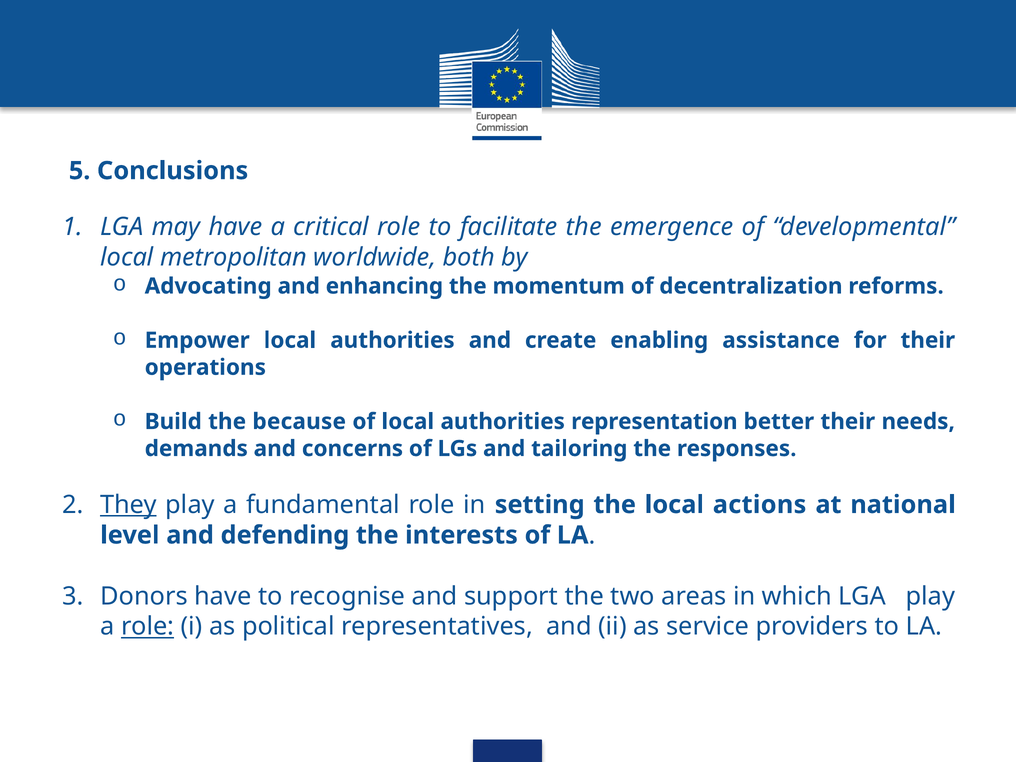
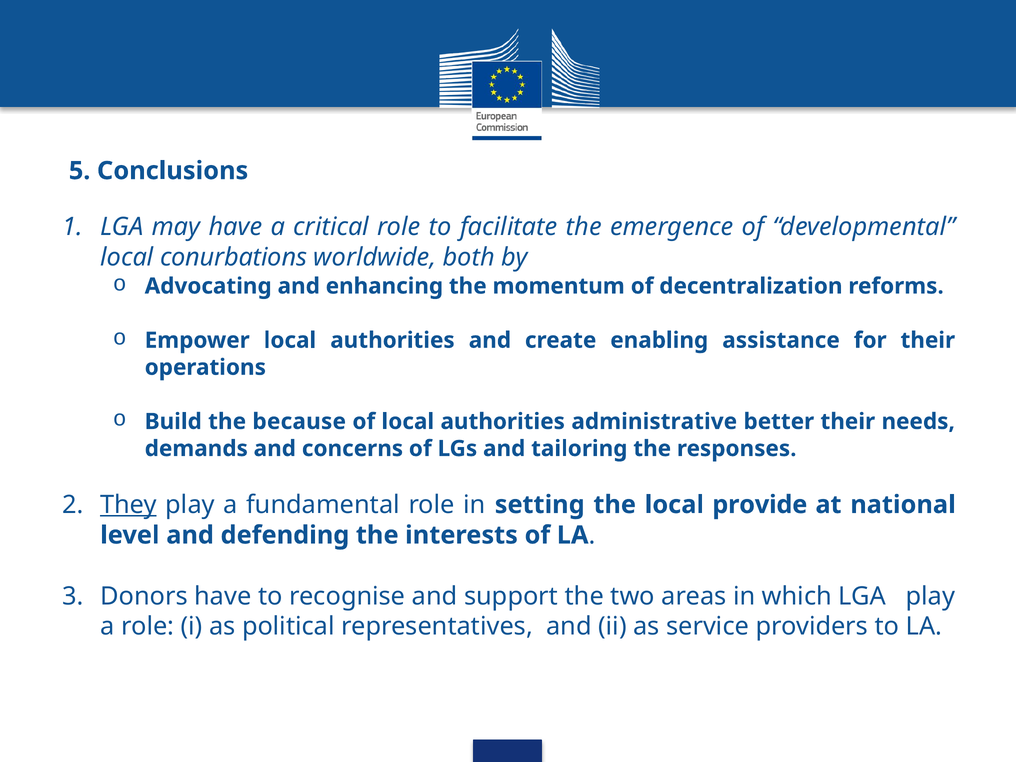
metropolitan: metropolitan -> conurbations
representation: representation -> administrative
actions: actions -> provide
role at (148, 627) underline: present -> none
